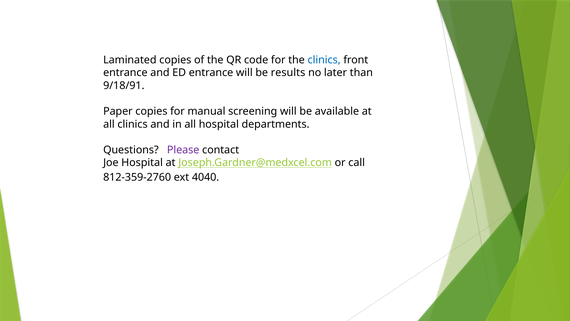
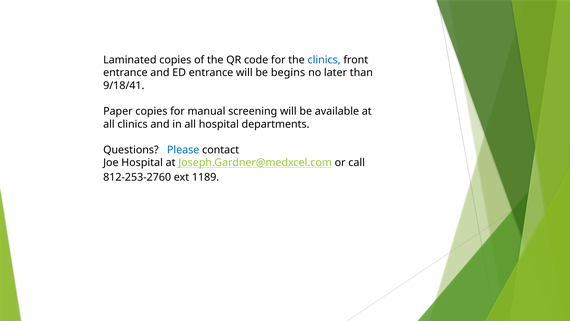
results: results -> begins
9/18/91: 9/18/91 -> 9/18/41
Please colour: purple -> blue
812-359-2760: 812-359-2760 -> 812-253-2760
4040: 4040 -> 1189
